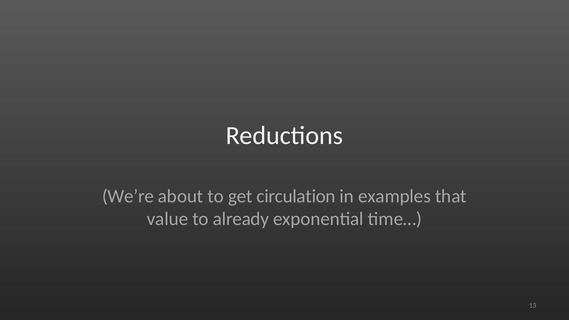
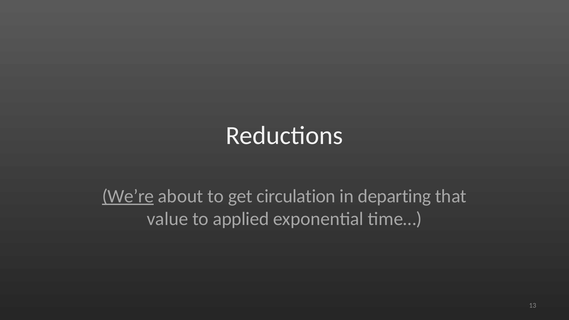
We’re underline: none -> present
examples: examples -> departing
already: already -> applied
